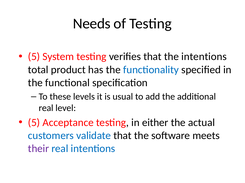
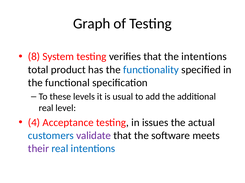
Needs: Needs -> Graph
5 at (34, 57): 5 -> 8
5 at (34, 123): 5 -> 4
either: either -> issues
validate colour: blue -> purple
